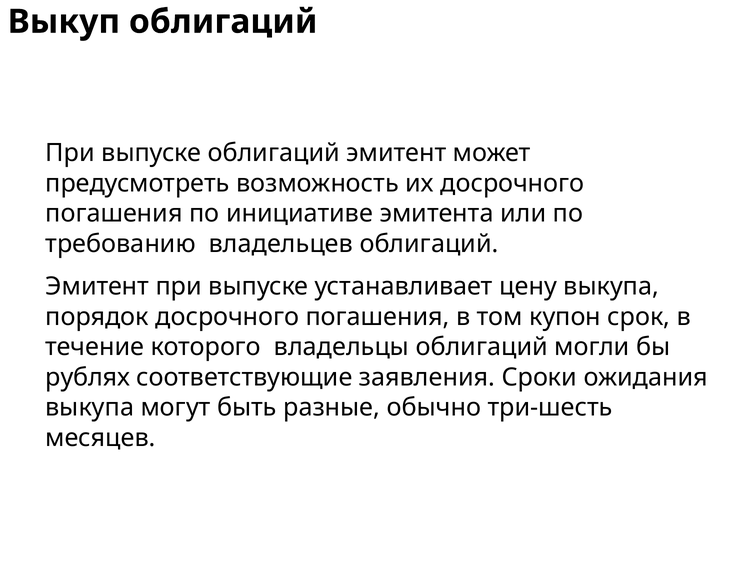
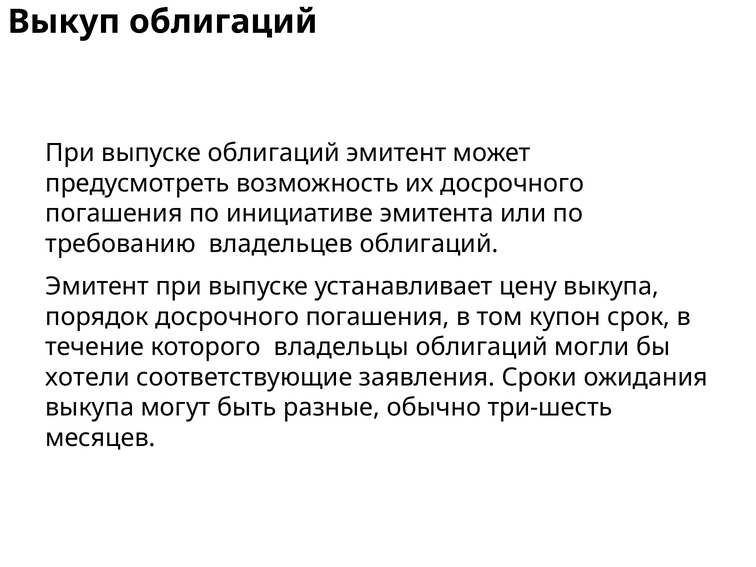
рублях: рублях -> хотели
